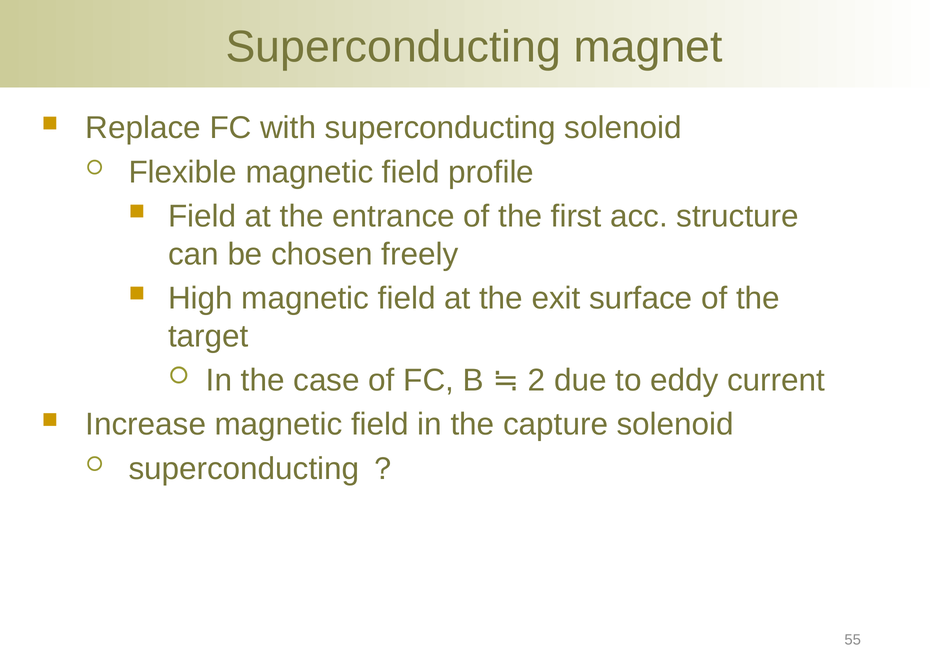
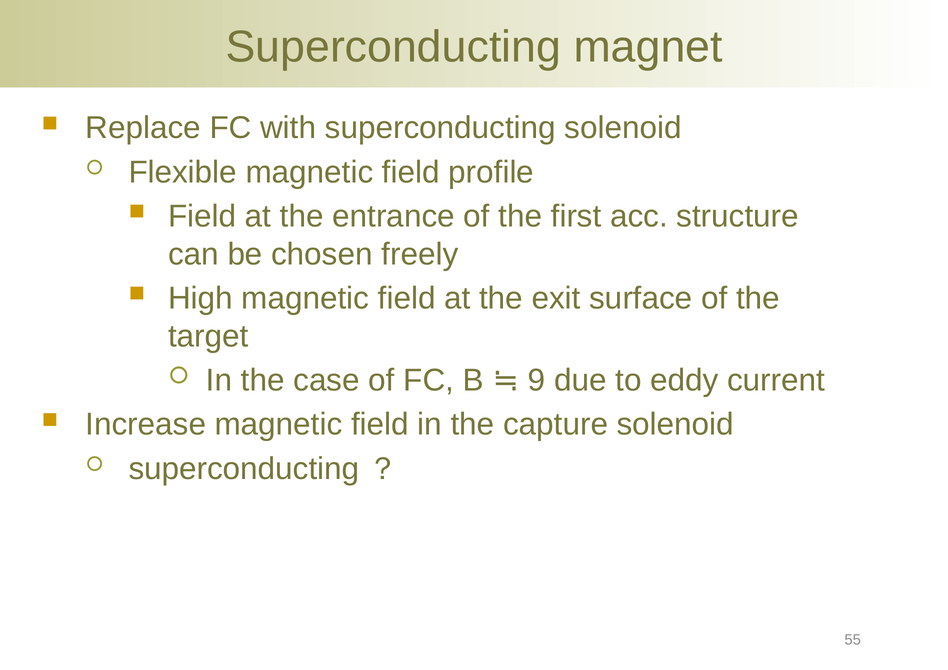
2: 2 -> 9
